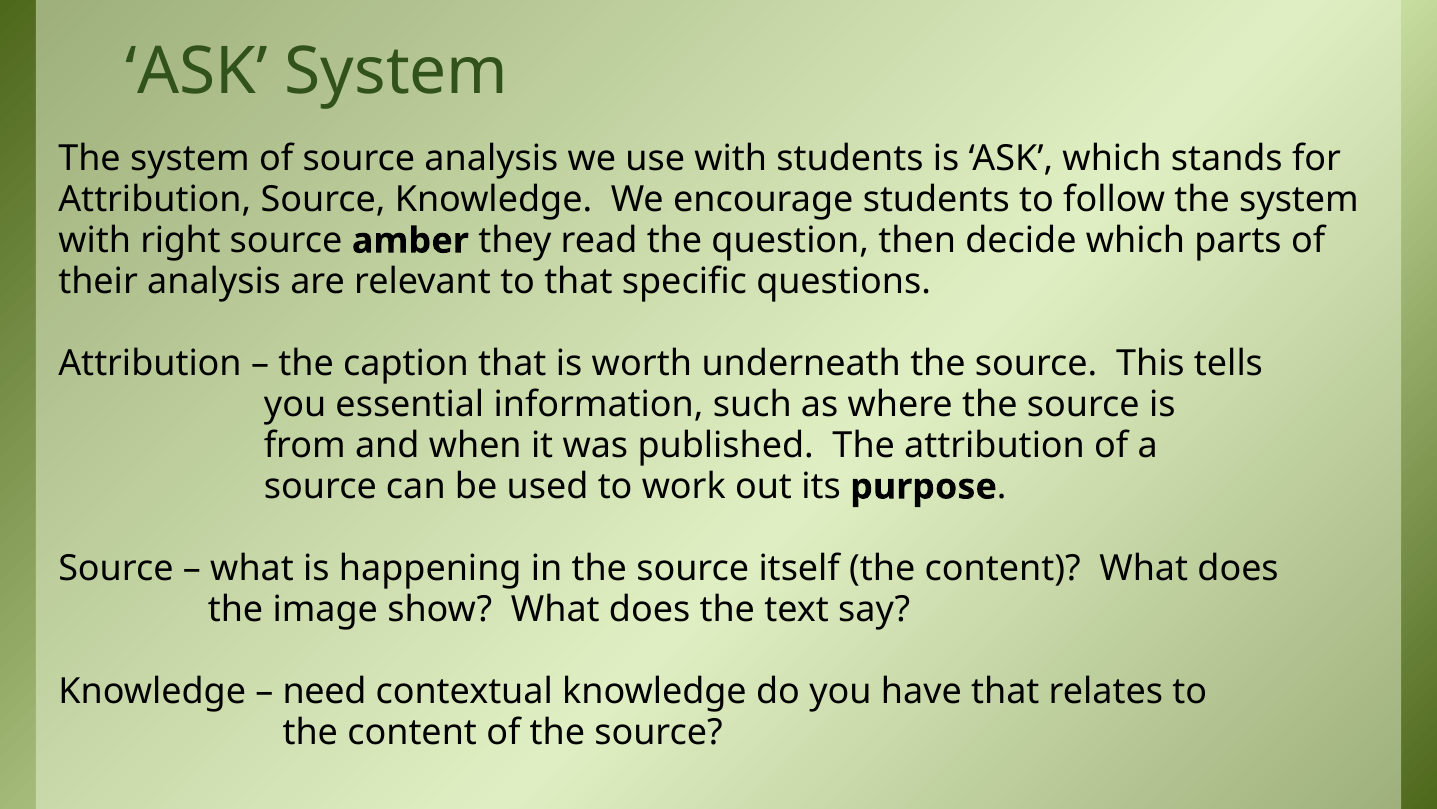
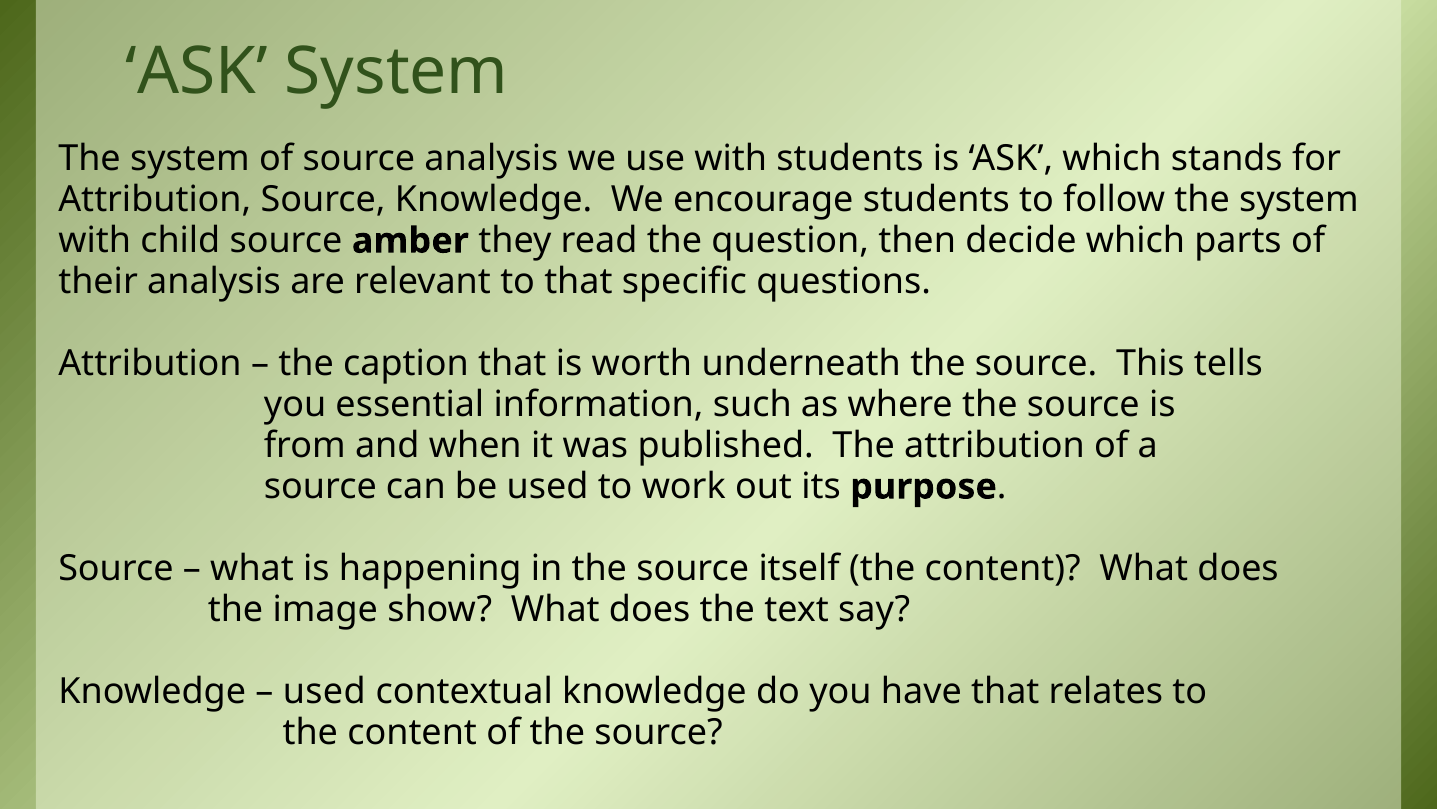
right: right -> child
need at (325, 691): need -> used
